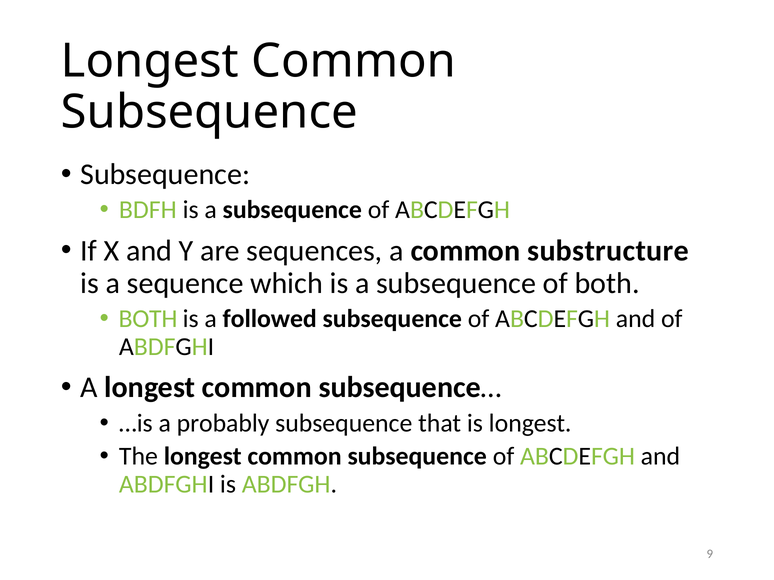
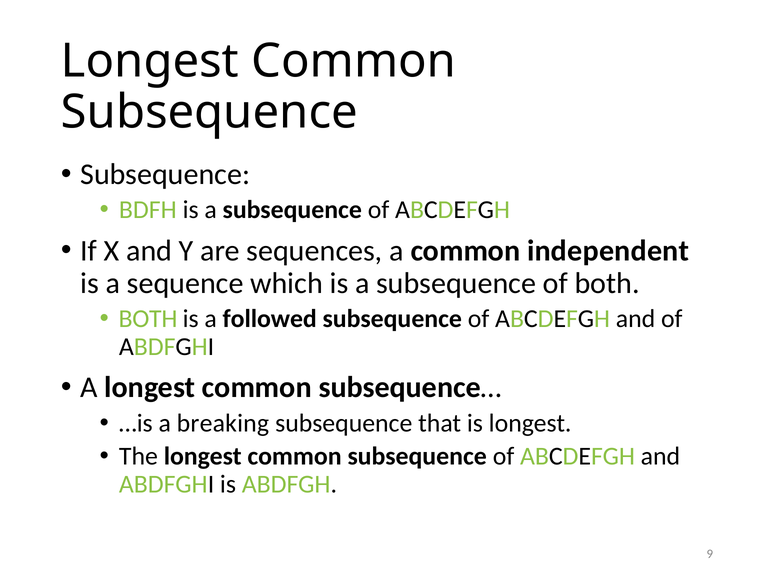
substructure: substructure -> independent
probably: probably -> breaking
